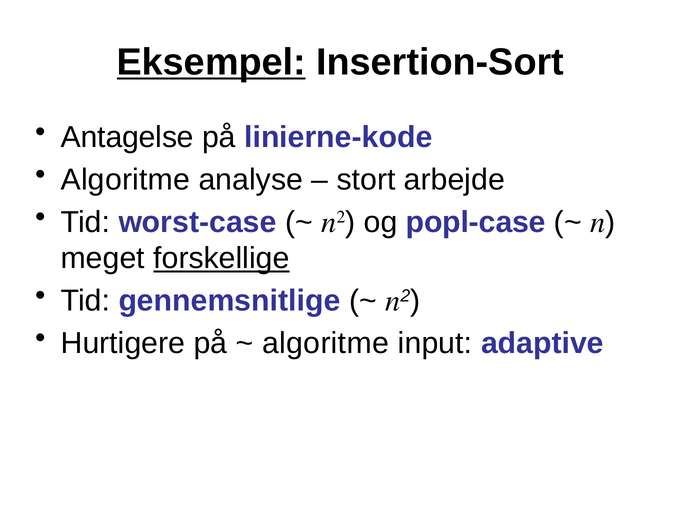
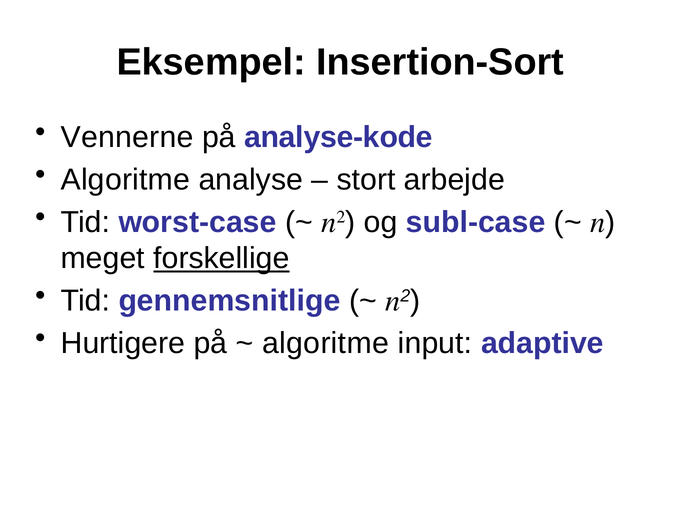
Eksempel underline: present -> none
Antagelse: Antagelse -> Vennerne
linierne-kode: linierne-kode -> analyse-kode
popl-case: popl-case -> subl-case
